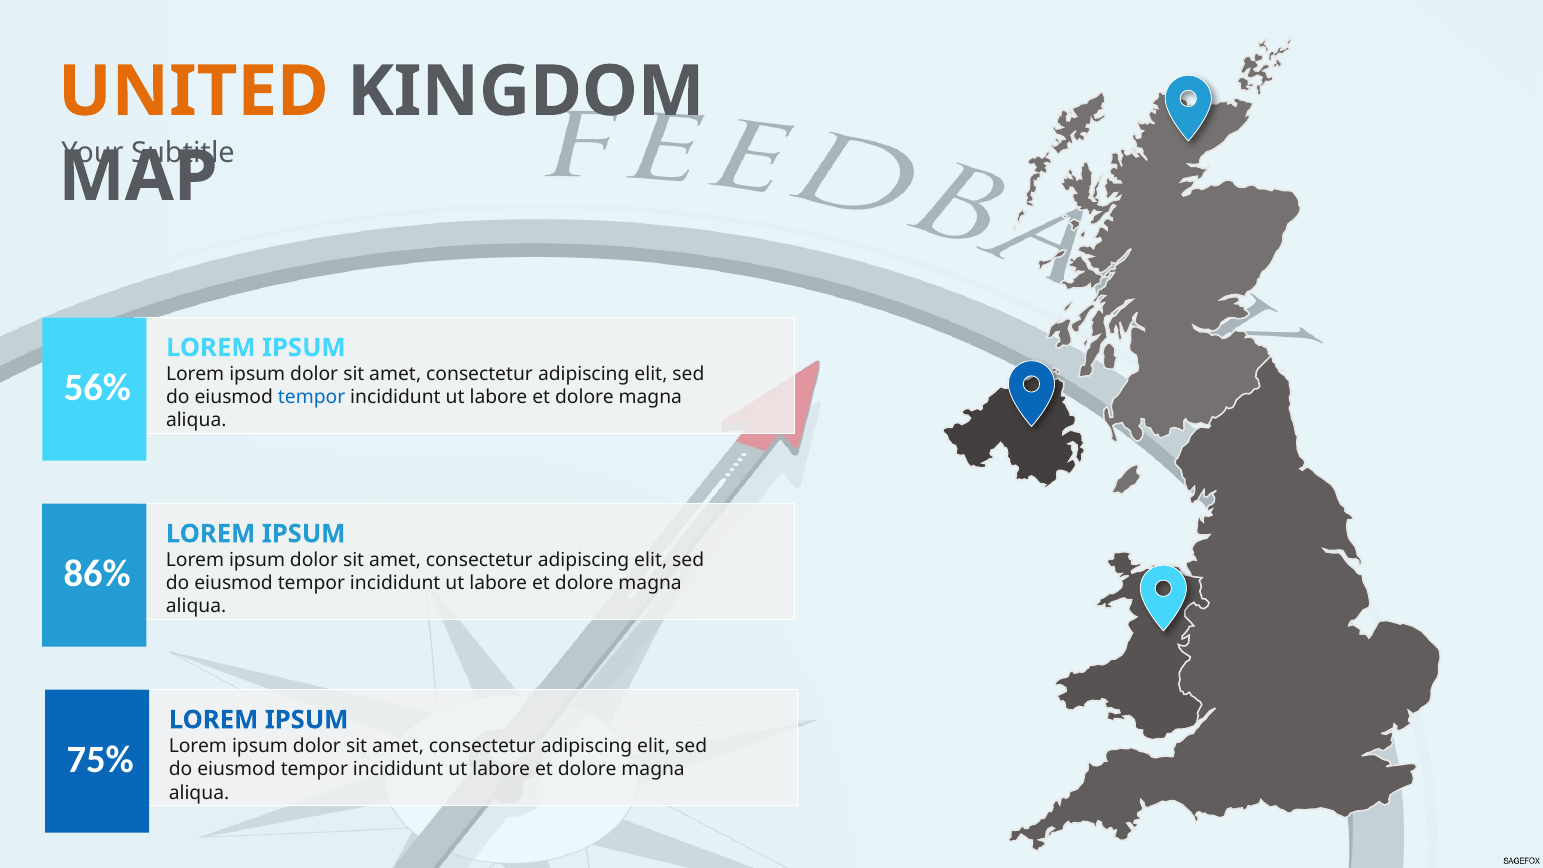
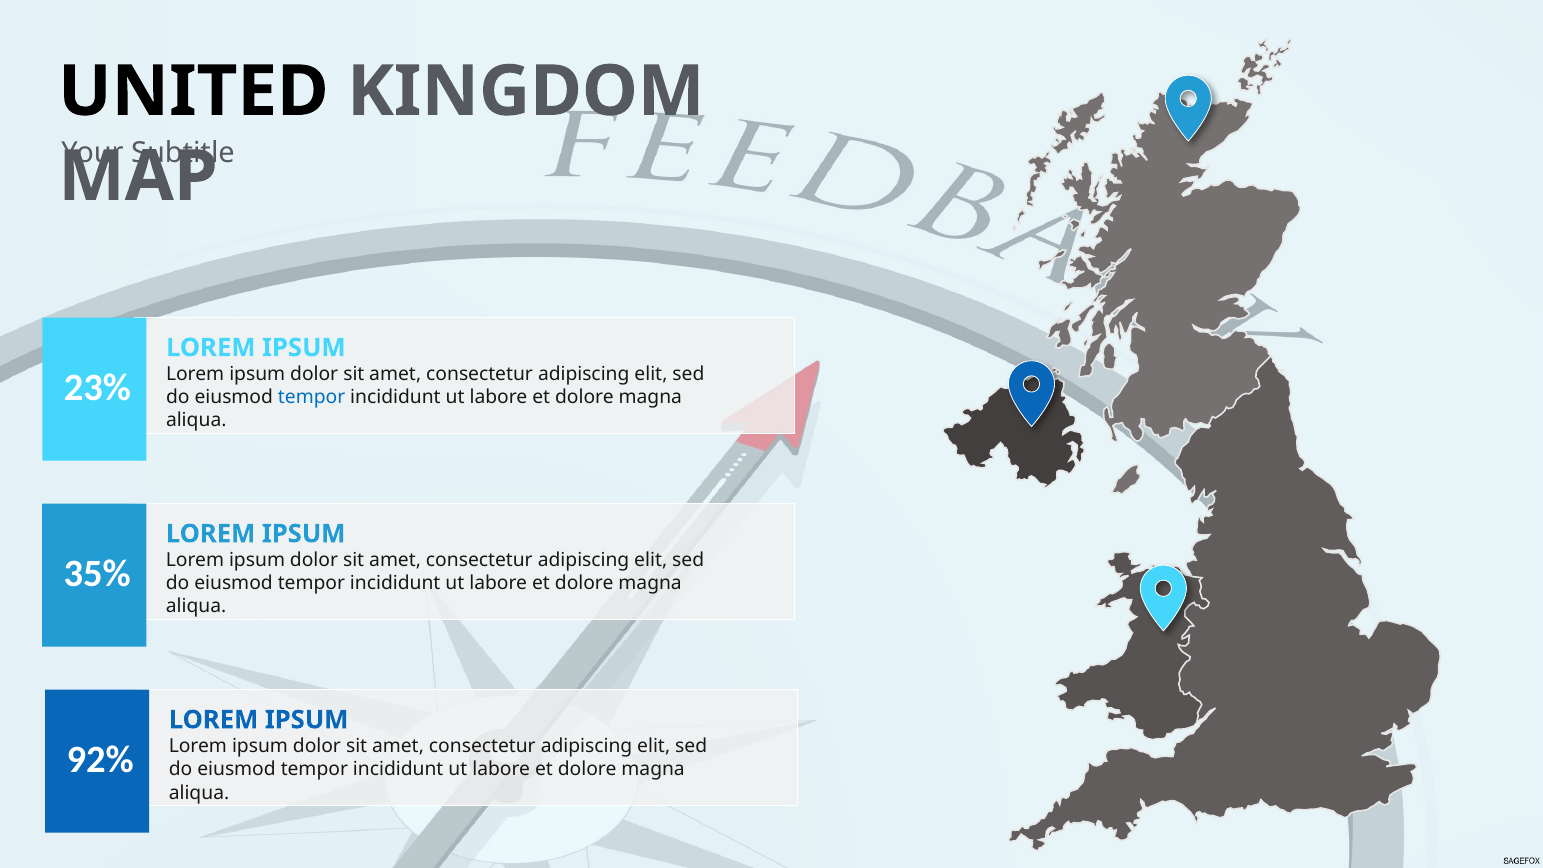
UNITED colour: orange -> black
56%: 56% -> 23%
86%: 86% -> 35%
75%: 75% -> 92%
